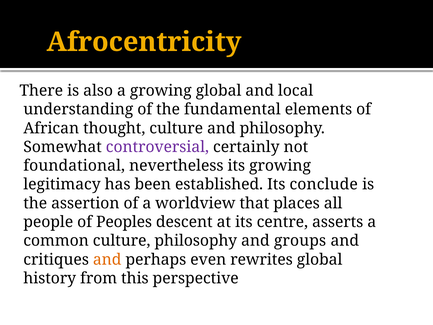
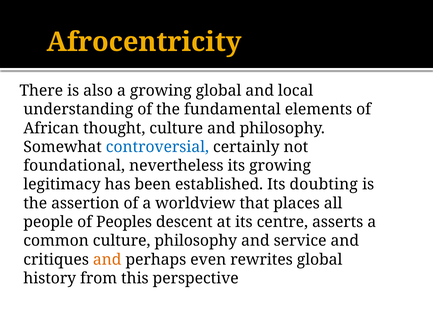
controversial colour: purple -> blue
conclude: conclude -> doubting
groups: groups -> service
